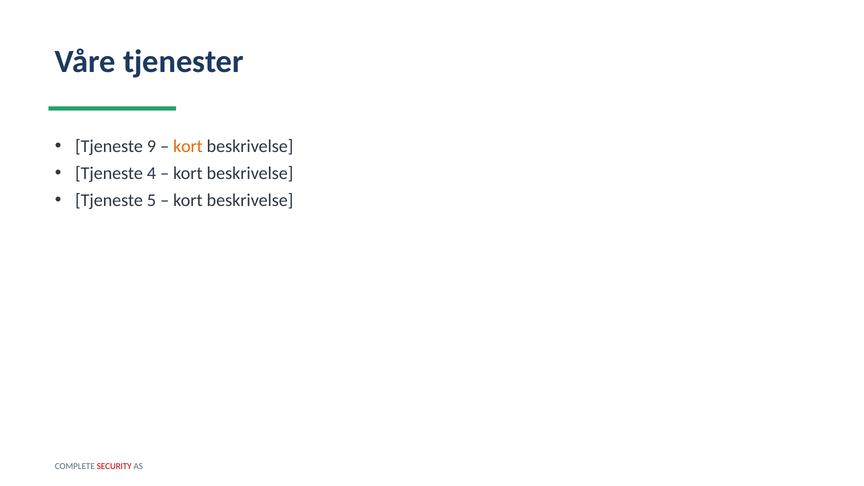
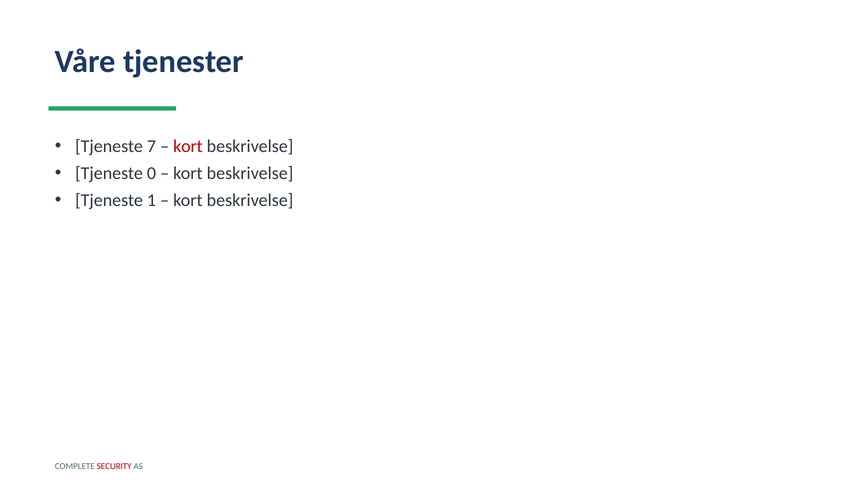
9: 9 -> 7
kort at (188, 146) colour: orange -> red
4: 4 -> 0
5: 5 -> 1
